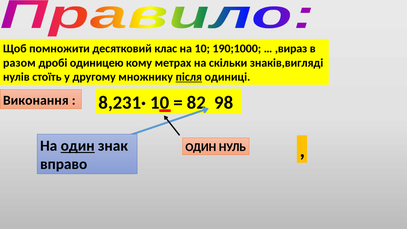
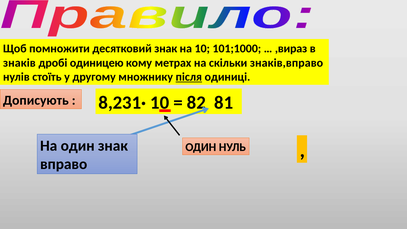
десятковий клас: клас -> знак
190;1000: 190;1000 -> 101;1000
разом: разом -> знаків
знаків,вигляді: знаків,вигляді -> знаків,вправо
Виконання: Виконання -> Дописують
98: 98 -> 81
один at (78, 146) underline: present -> none
